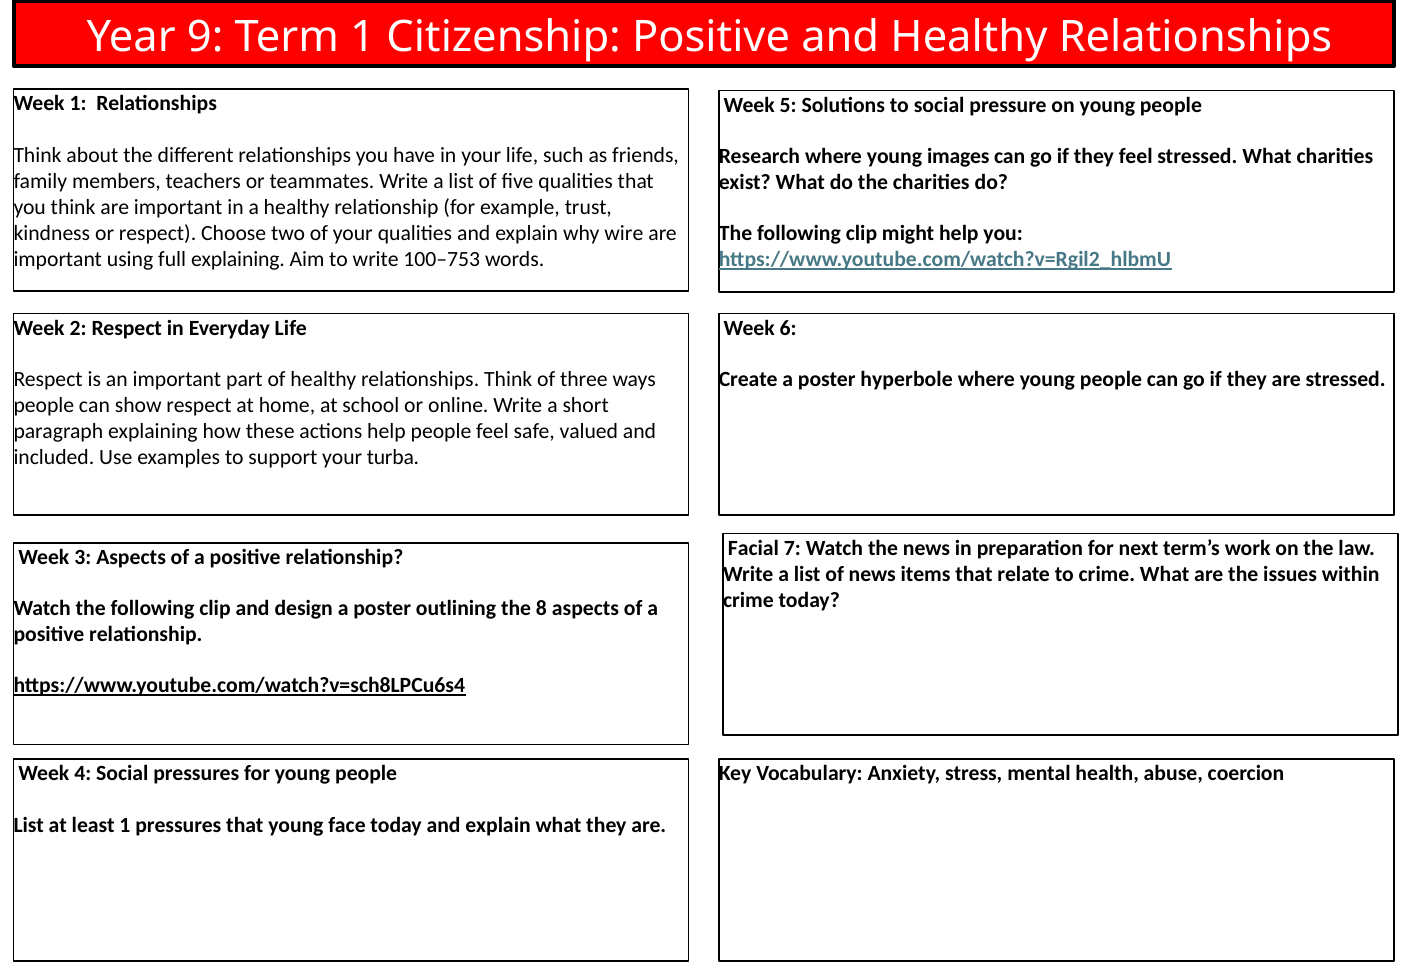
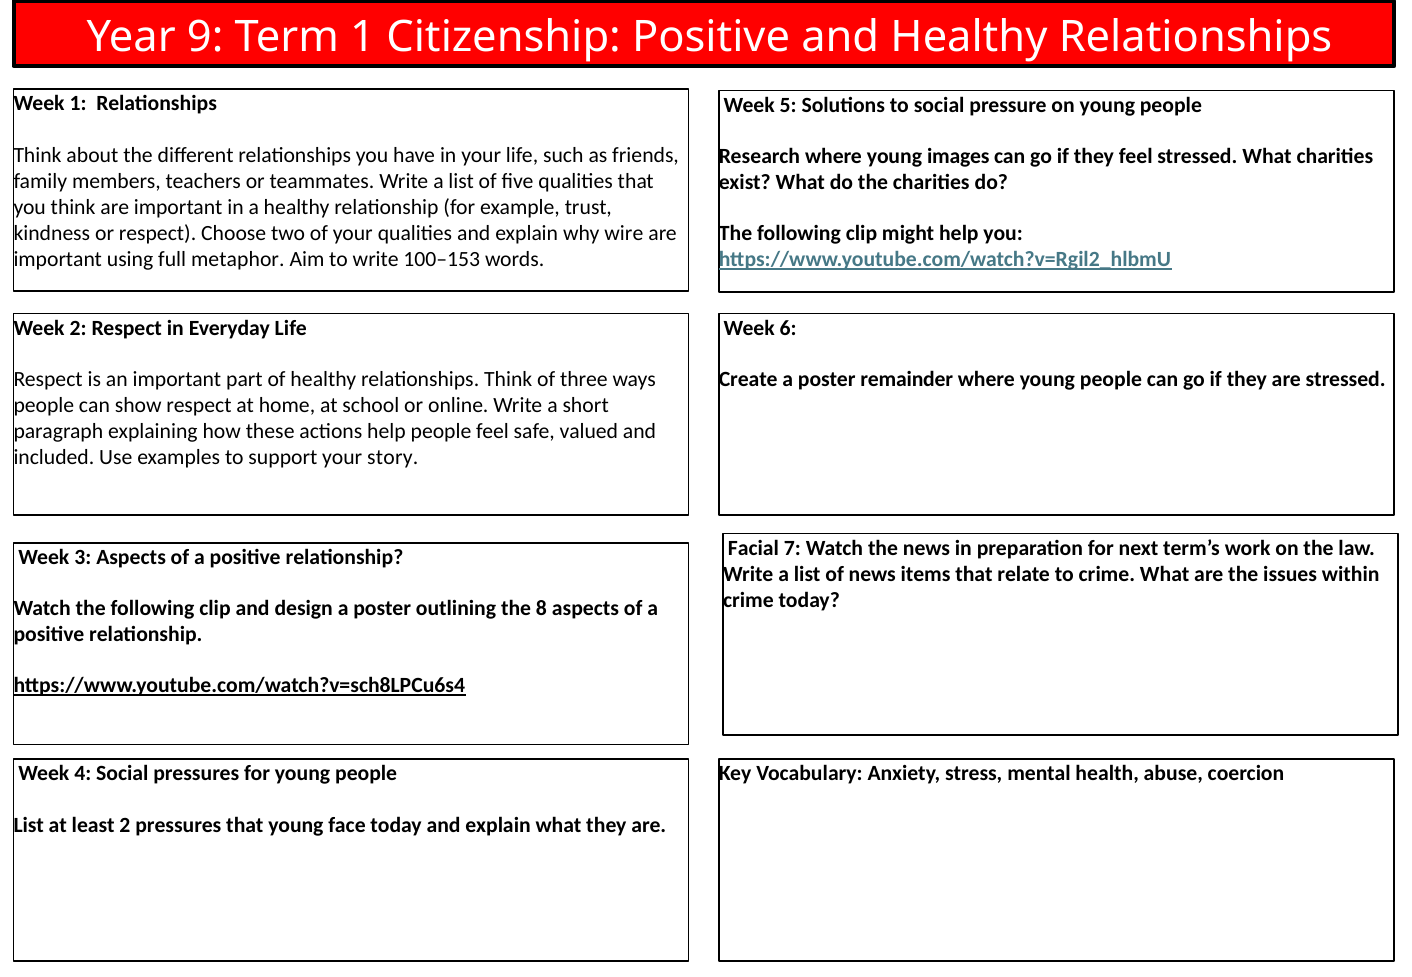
full explaining: explaining -> metaphor
100–753: 100–753 -> 100–153
hyperbole: hyperbole -> remainder
turba: turba -> story
least 1: 1 -> 2
